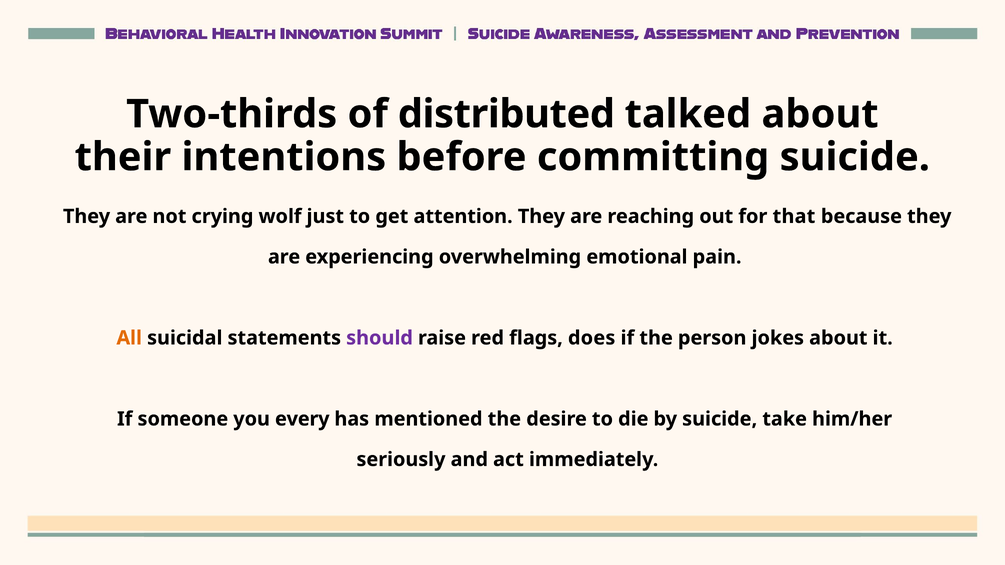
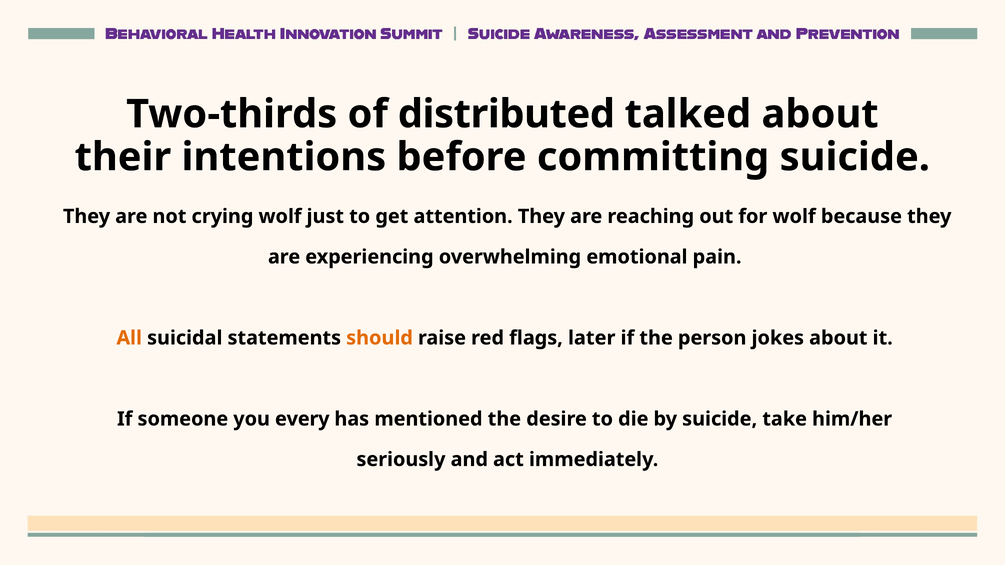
for that: that -> wolf
should colour: purple -> orange
does: does -> later
